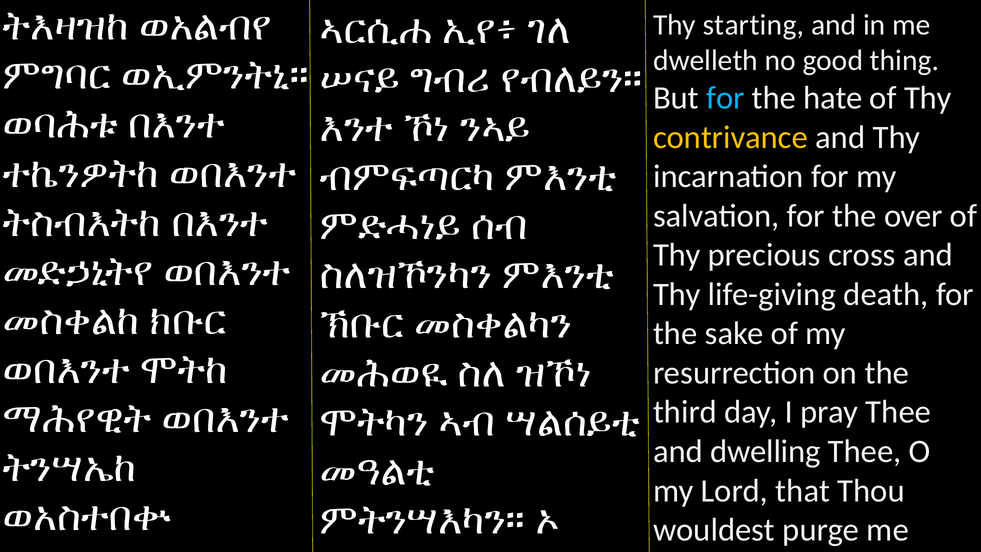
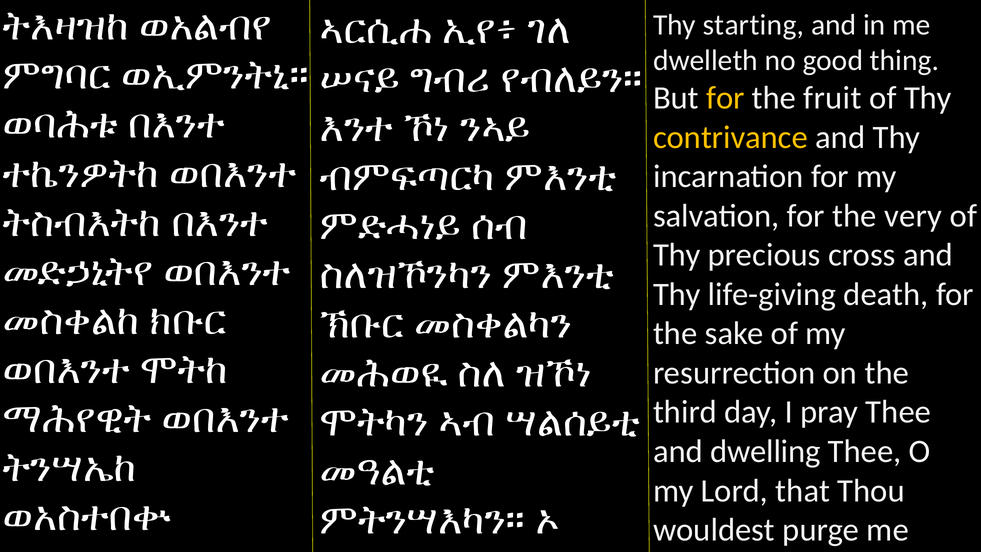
for at (725, 98) colour: light blue -> yellow
hate: hate -> fruit
over: over -> very
